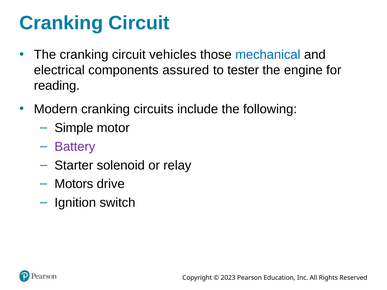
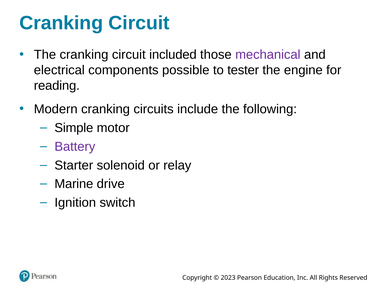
vehicles: vehicles -> included
mechanical colour: blue -> purple
assured: assured -> possible
Motors: Motors -> Marine
